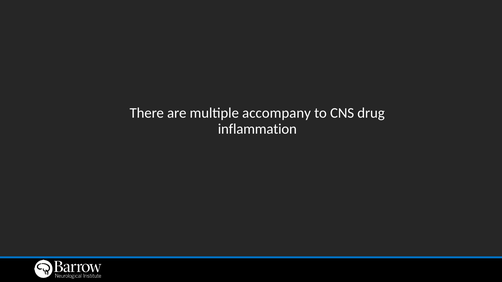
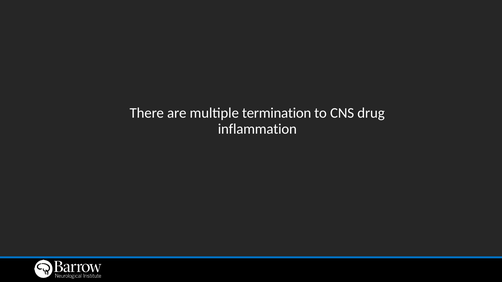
accompany: accompany -> termination
